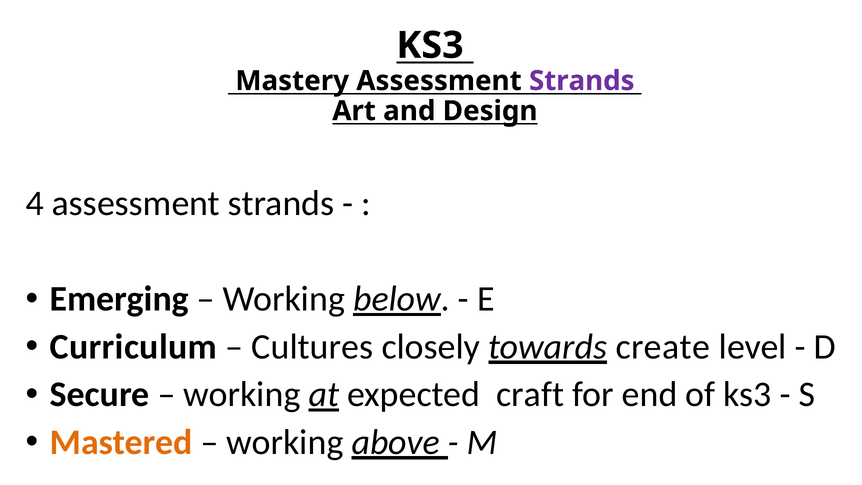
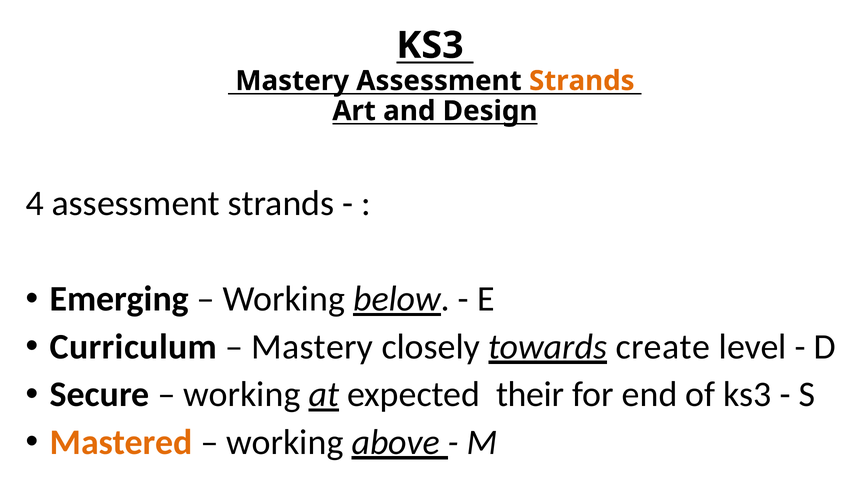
Strands at (582, 81) colour: purple -> orange
Cultures at (312, 347): Cultures -> Mastery
craft: craft -> their
